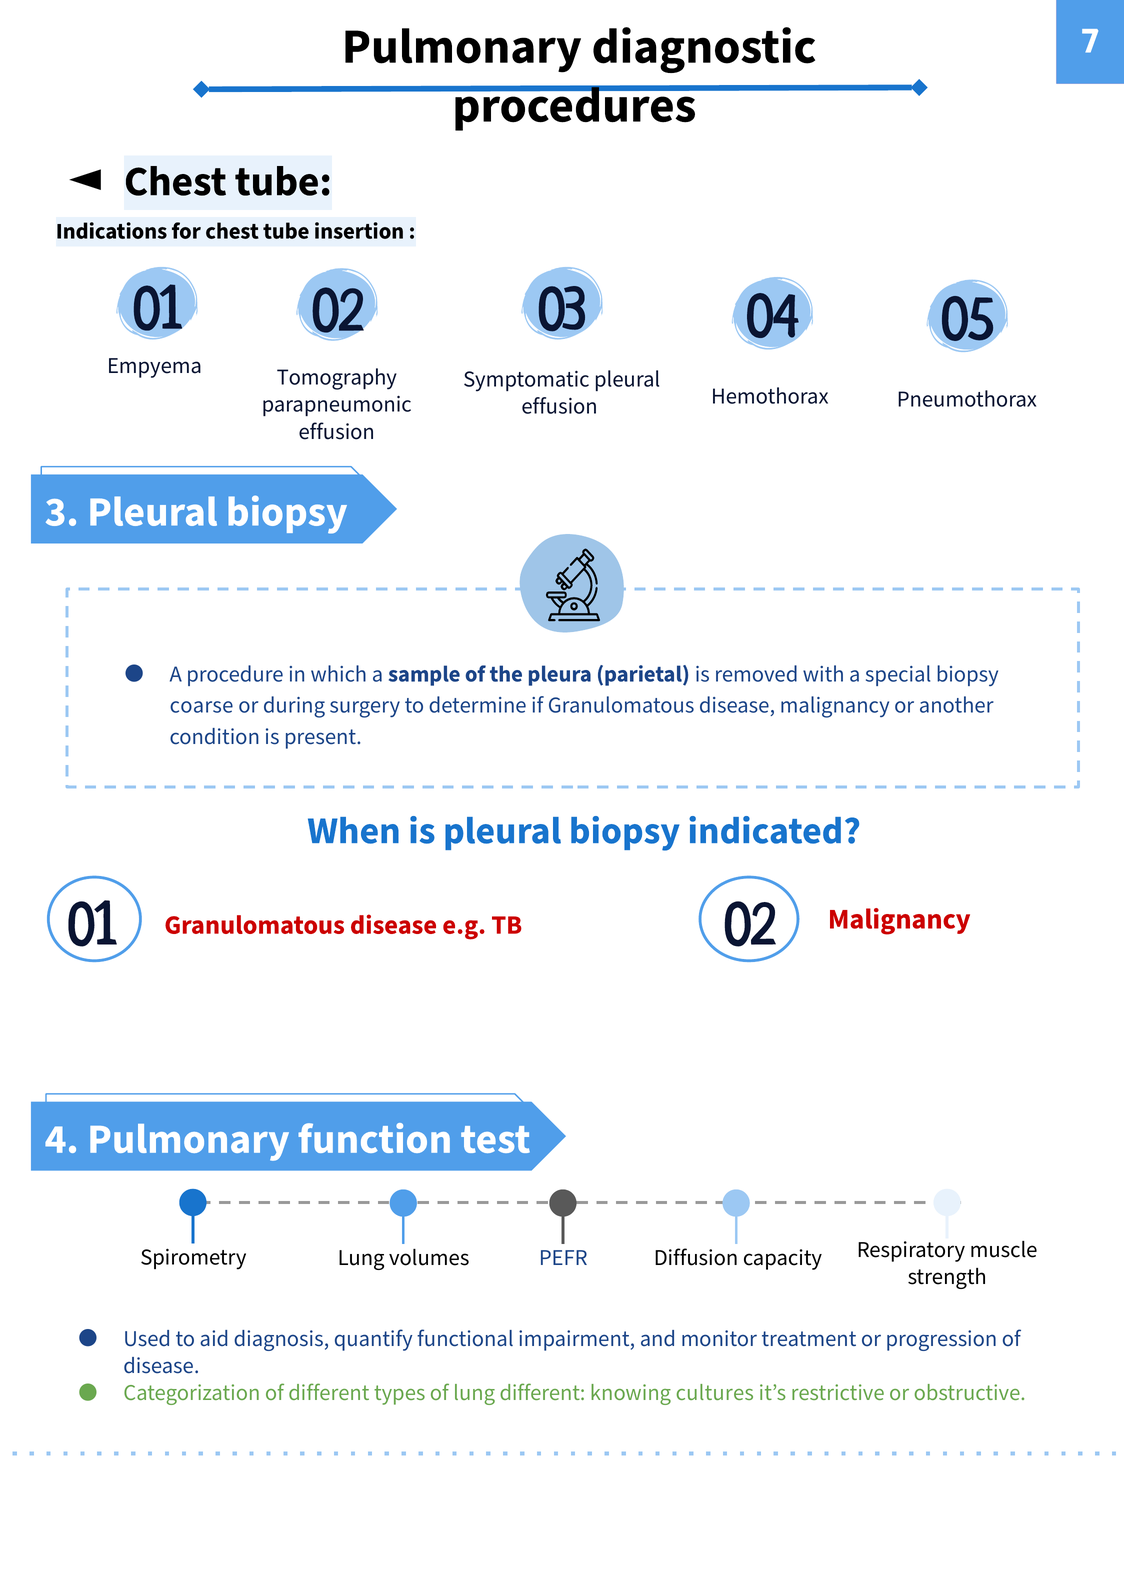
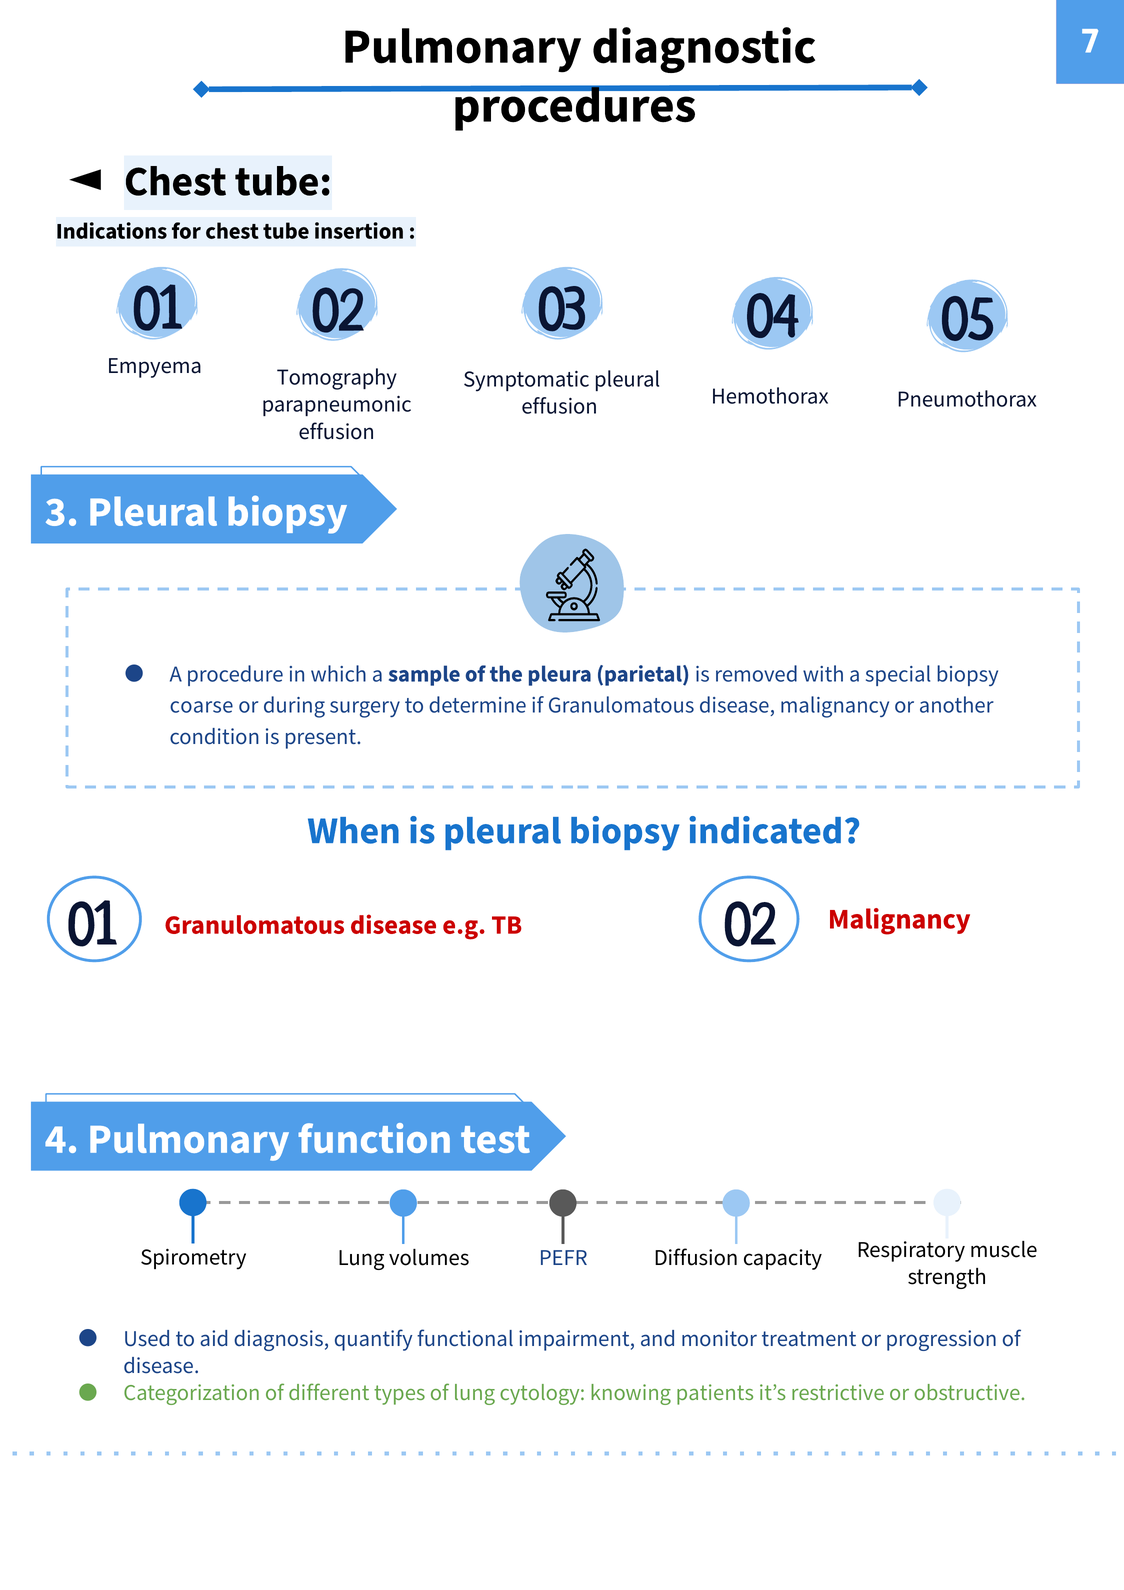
lung different: different -> cytology
cultures: cultures -> patients
